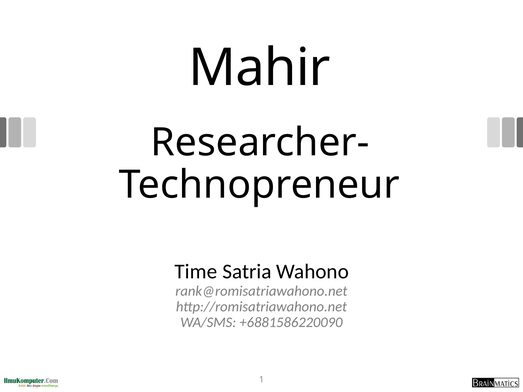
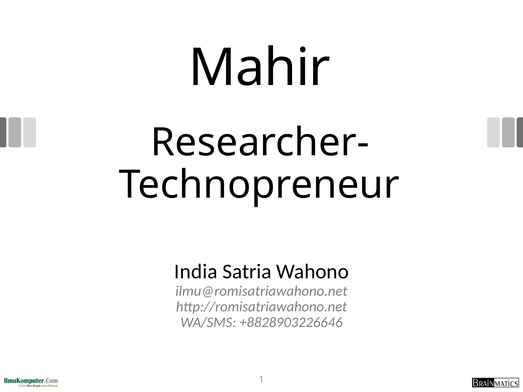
Time: Time -> India
rank@romisatriawahono.net: rank@romisatriawahono.net -> ilmu@romisatriawahono.net
+6881586220090: +6881586220090 -> +8828903226646
